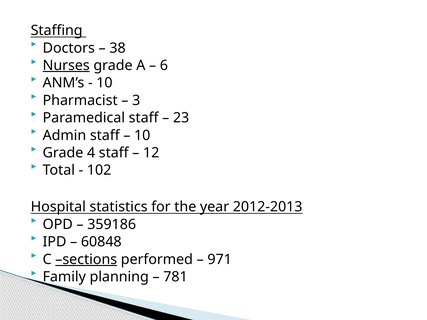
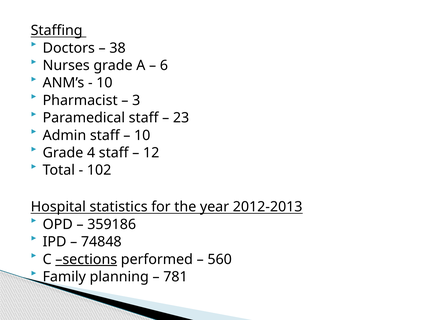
Nurses underline: present -> none
60848: 60848 -> 74848
971: 971 -> 560
